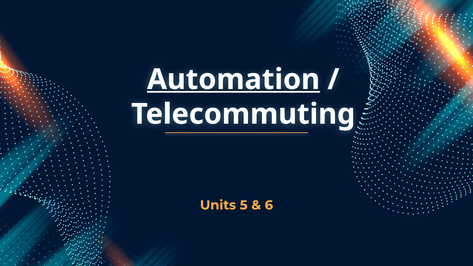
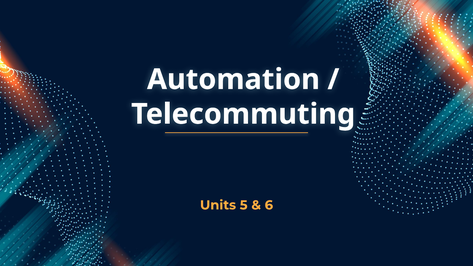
Automation underline: present -> none
